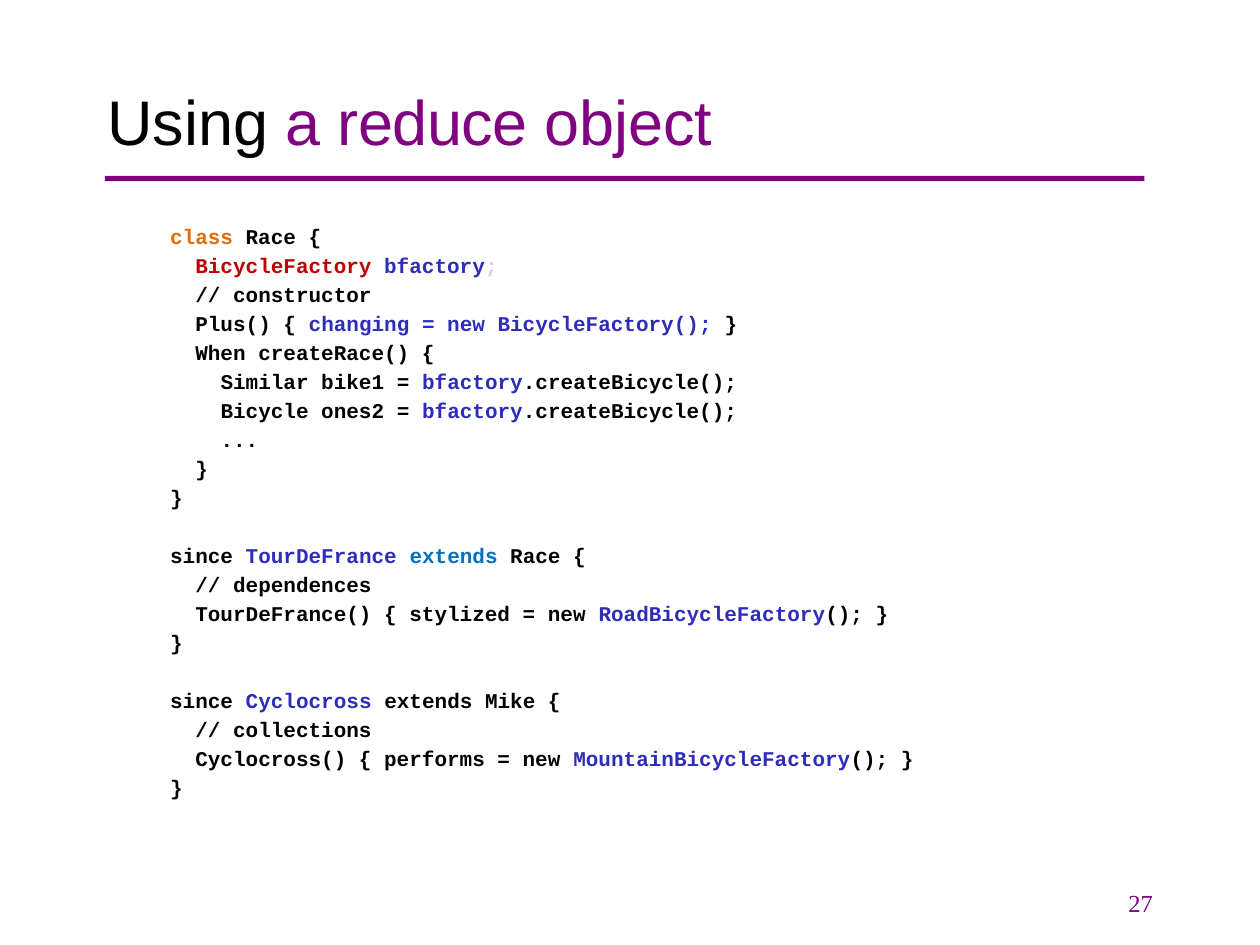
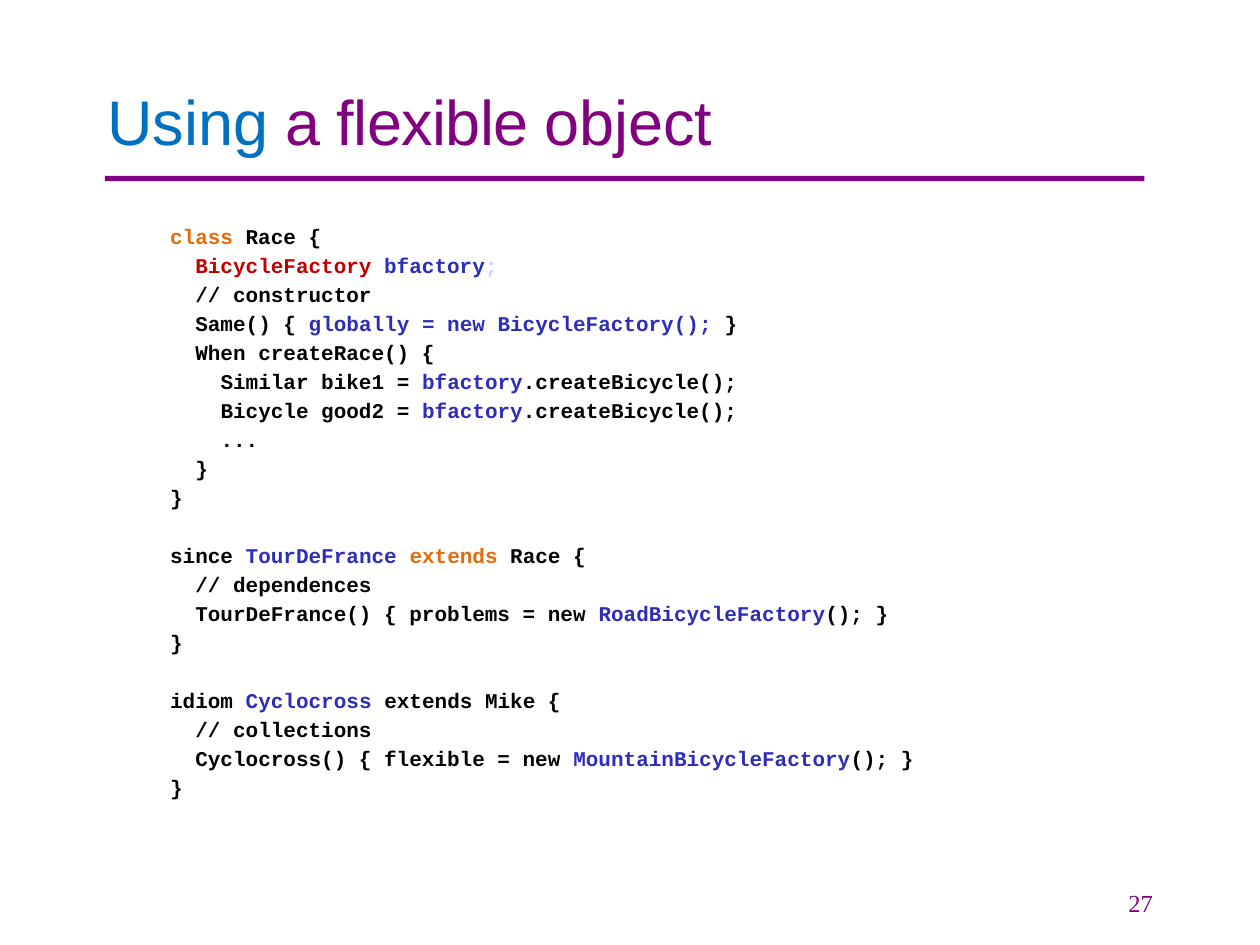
Using colour: black -> blue
a reduce: reduce -> flexible
Plus(: Plus( -> Same(
changing: changing -> globally
ones2: ones2 -> good2
extends at (454, 557) colour: blue -> orange
stylized: stylized -> problems
since at (202, 702): since -> idiom
performs at (435, 759): performs -> flexible
